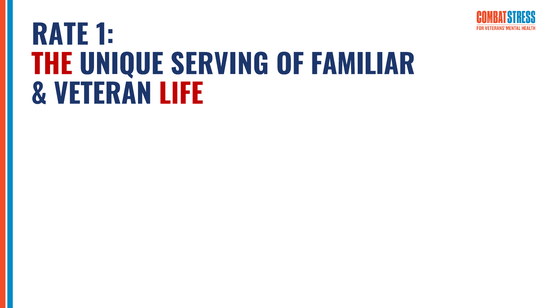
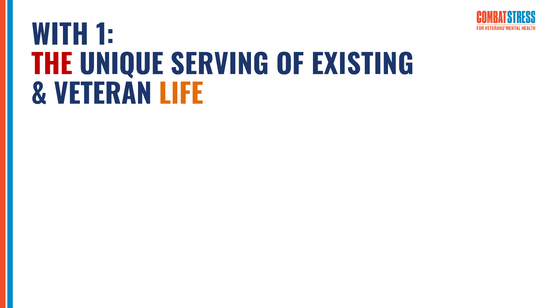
RATE: RATE -> WITH
FAMILIAR: FAMILIAR -> EXISTING
LIFE colour: red -> orange
